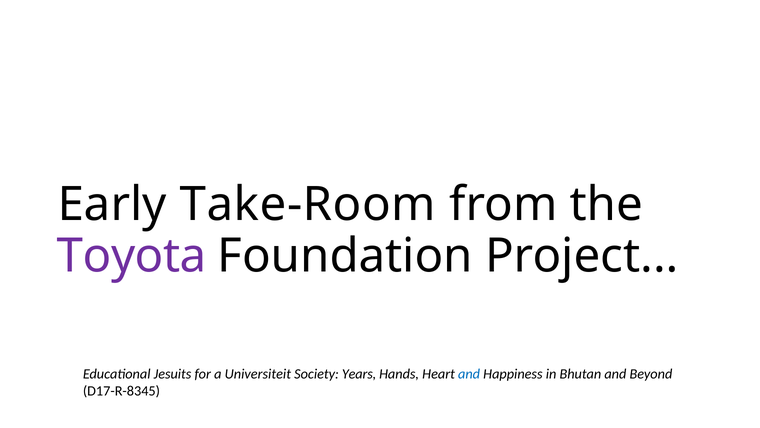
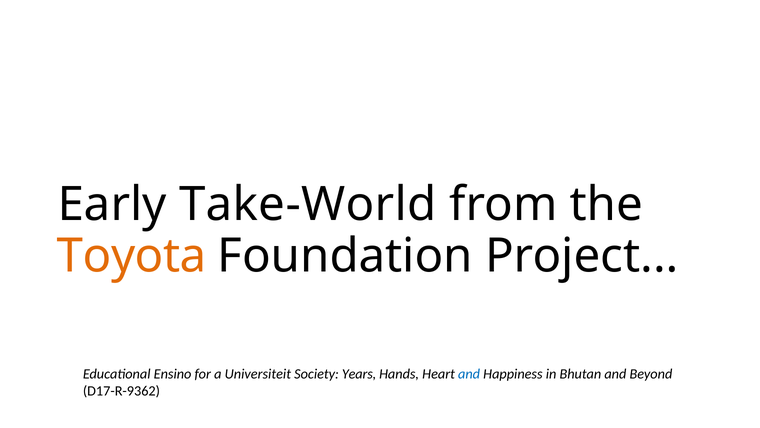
Take-Room: Take-Room -> Take-World
Toyota colour: purple -> orange
Jesuits: Jesuits -> Ensino
D17-R-8345: D17-R-8345 -> D17-R-9362
